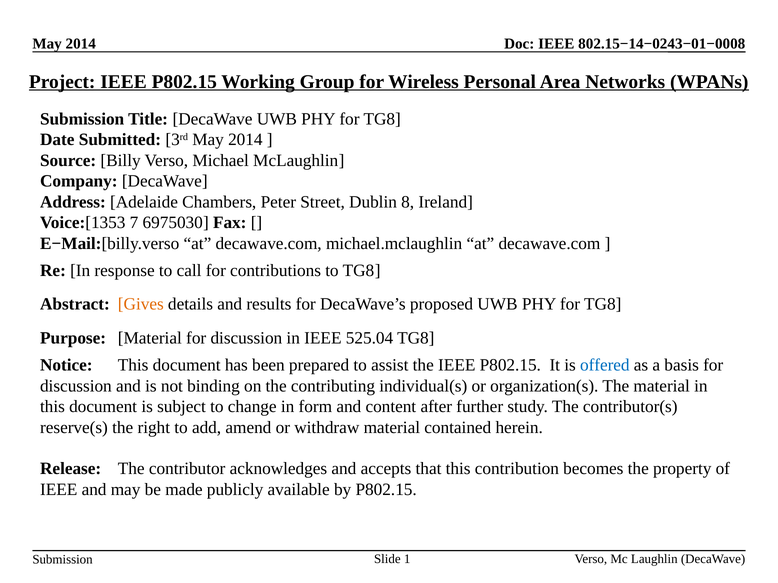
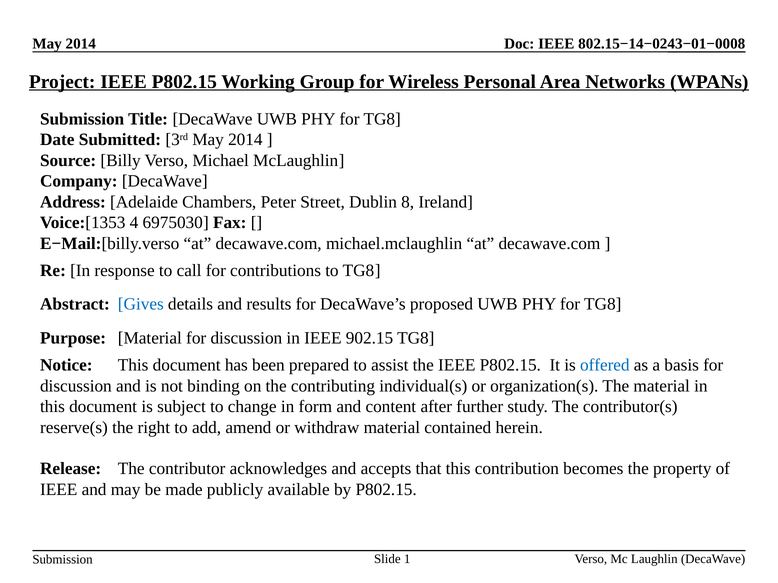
7: 7 -> 4
Gives colour: orange -> blue
525.04: 525.04 -> 902.15
